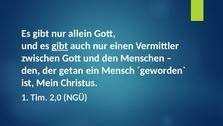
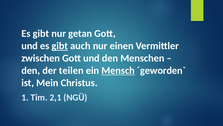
allein: allein -> getan
getan: getan -> teilen
Mensch underline: none -> present
2,0: 2,0 -> 2,1
